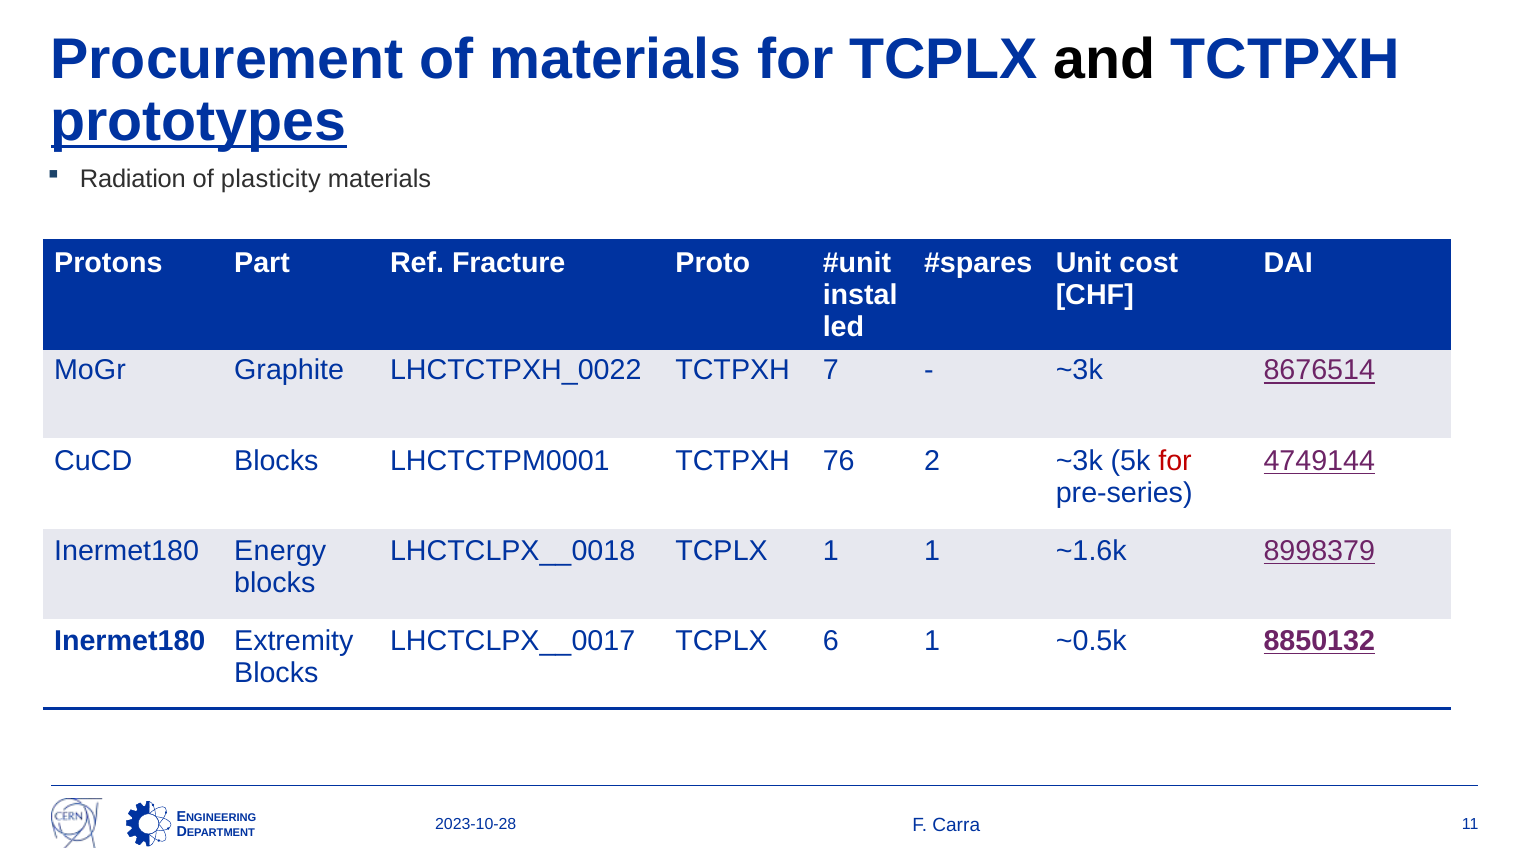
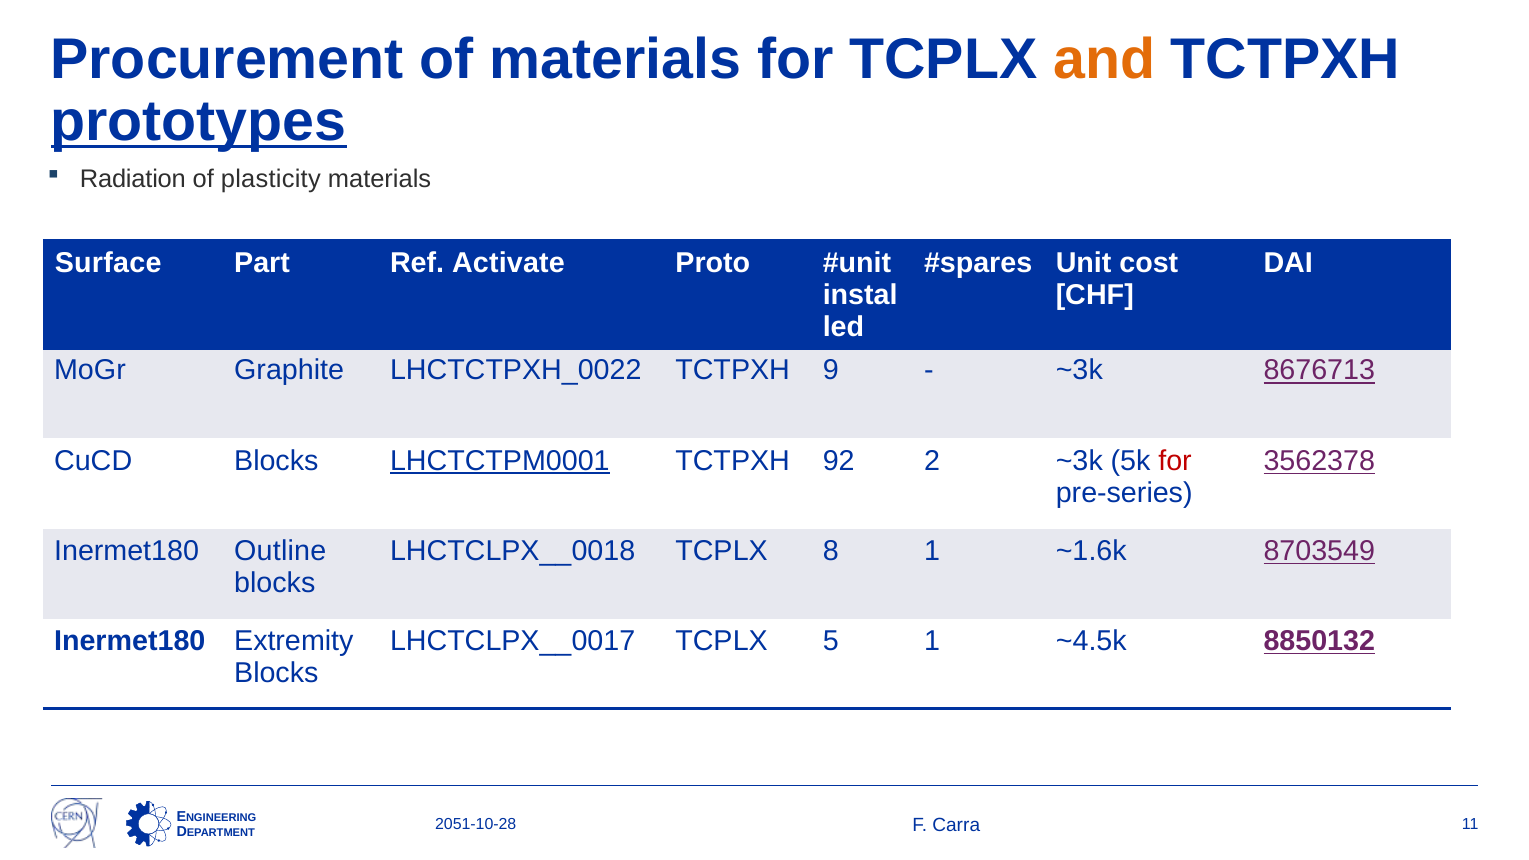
and colour: black -> orange
Protons: Protons -> Surface
Fracture: Fracture -> Activate
7: 7 -> 9
8676514: 8676514 -> 8676713
LHCTCTPM0001 underline: none -> present
76: 76 -> 92
4749144: 4749144 -> 3562378
Energy: Energy -> Outline
TCPLX 1: 1 -> 8
8998379: 8998379 -> 8703549
6: 6 -> 5
~0.5k: ~0.5k -> ~4.5k
2023-10-28: 2023-10-28 -> 2051-10-28
